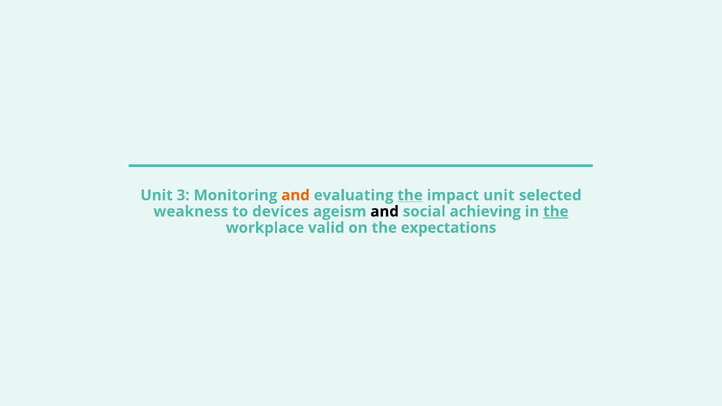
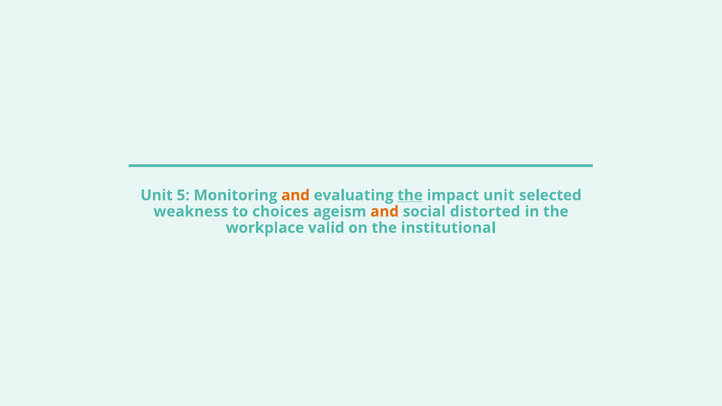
3: 3 -> 5
devices: devices -> choices
and at (385, 212) colour: black -> orange
achieving: achieving -> distorted
the at (556, 212) underline: present -> none
expectations: expectations -> institutional
